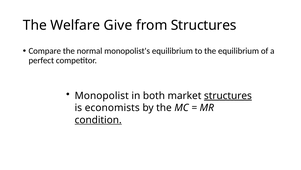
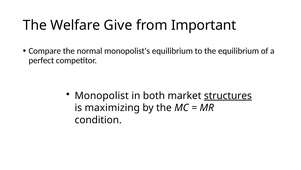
from Structures: Structures -> Important
economists: economists -> maximizing
condition underline: present -> none
